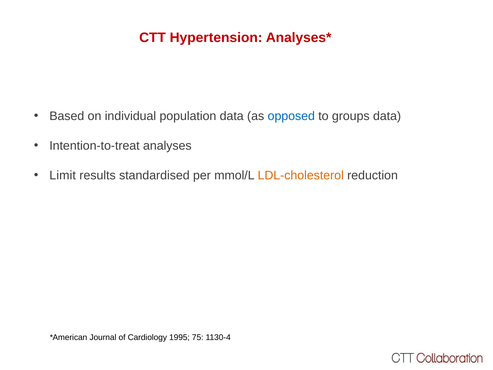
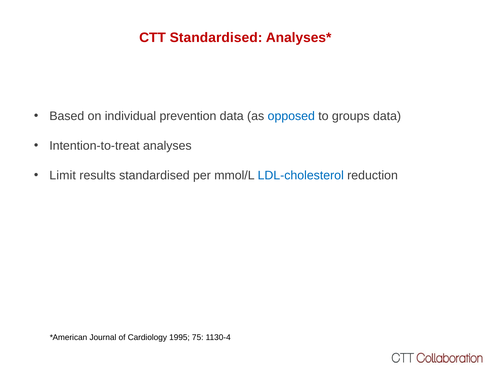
CTT Hypertension: Hypertension -> Standardised
population: population -> prevention
LDL-cholesterol colour: orange -> blue
